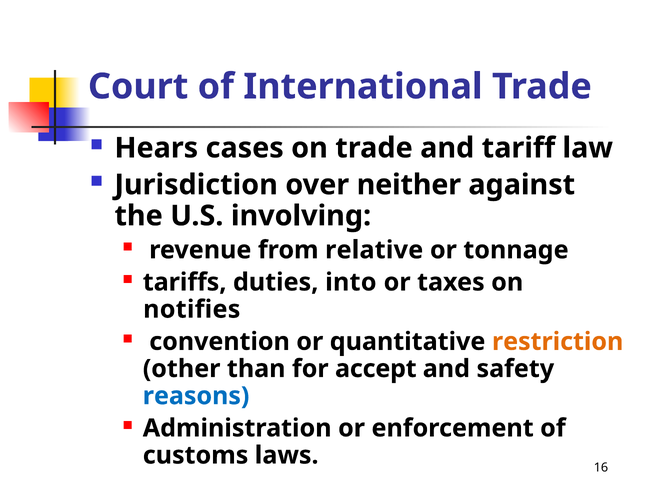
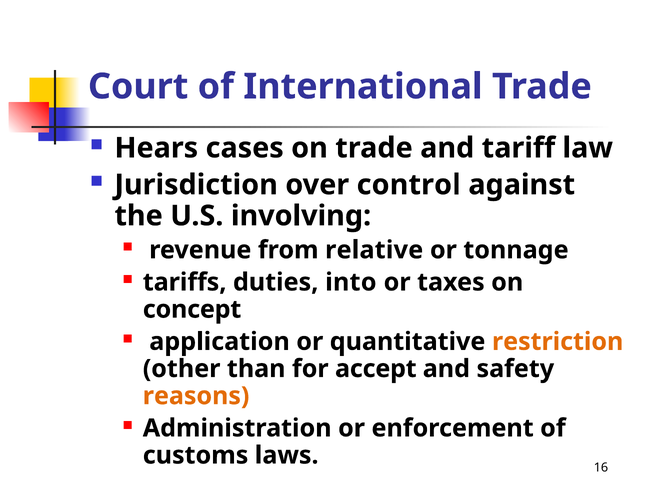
neither: neither -> control
notifies: notifies -> concept
convention: convention -> application
reasons colour: blue -> orange
